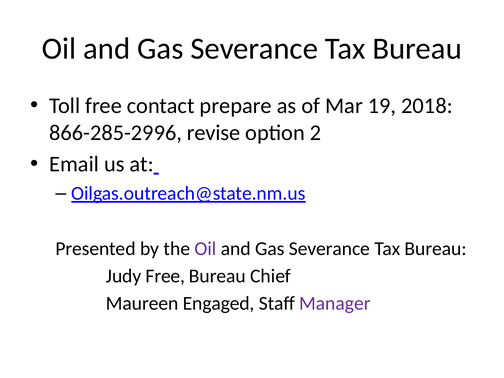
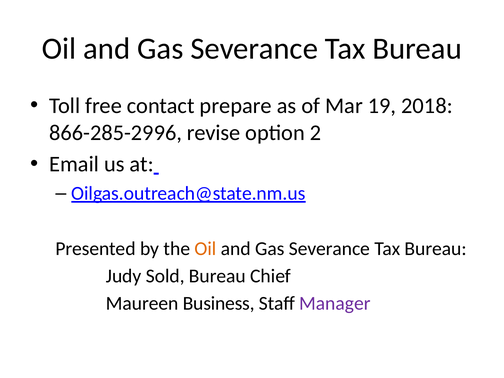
Oil at (205, 249) colour: purple -> orange
Judy Free: Free -> Sold
Engaged: Engaged -> Business
